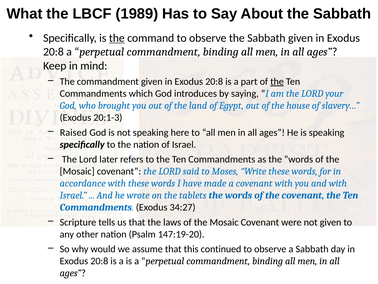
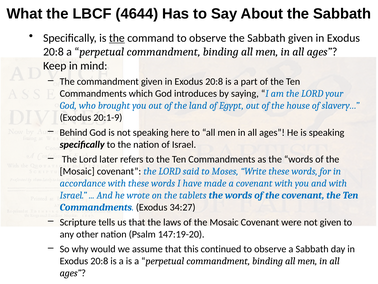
1989: 1989 -> 4644
the at (277, 81) underline: present -> none
20:1-3: 20:1-3 -> 20:1-9
Raised: Raised -> Behind
